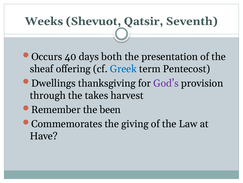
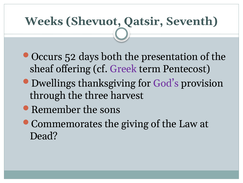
40: 40 -> 52
Greek colour: blue -> purple
takes: takes -> three
been: been -> sons
Have: Have -> Dead
